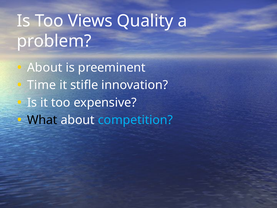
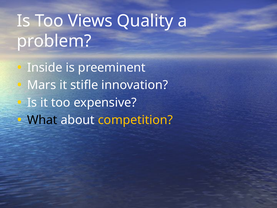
About at (45, 67): About -> Inside
Time: Time -> Mars
competition colour: light blue -> yellow
